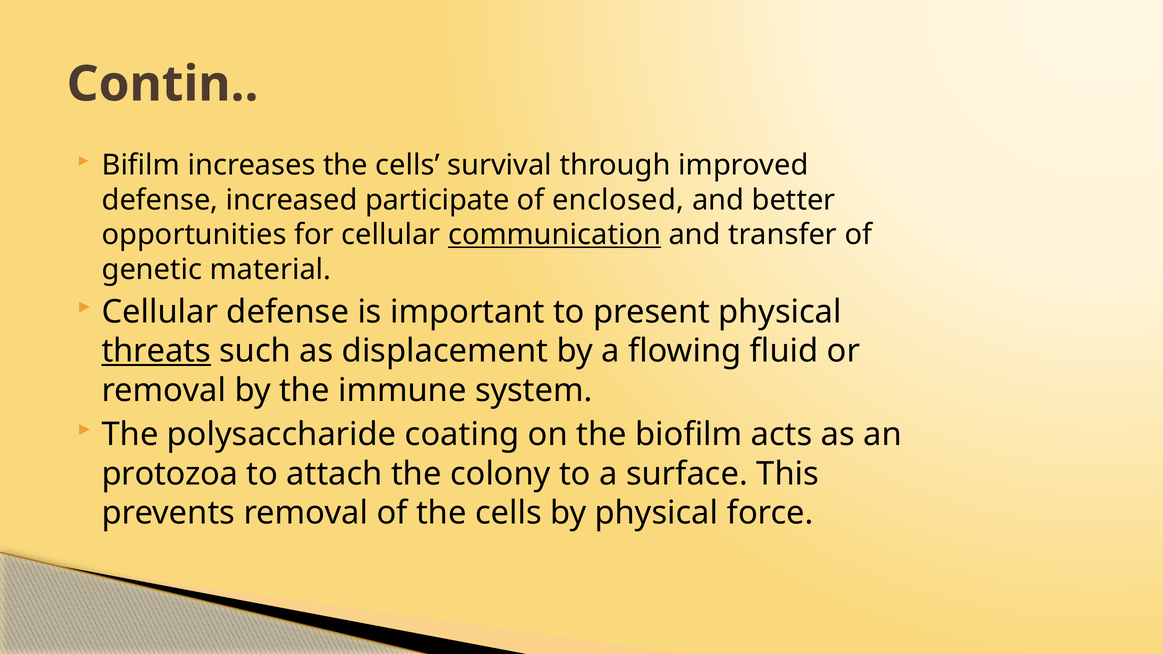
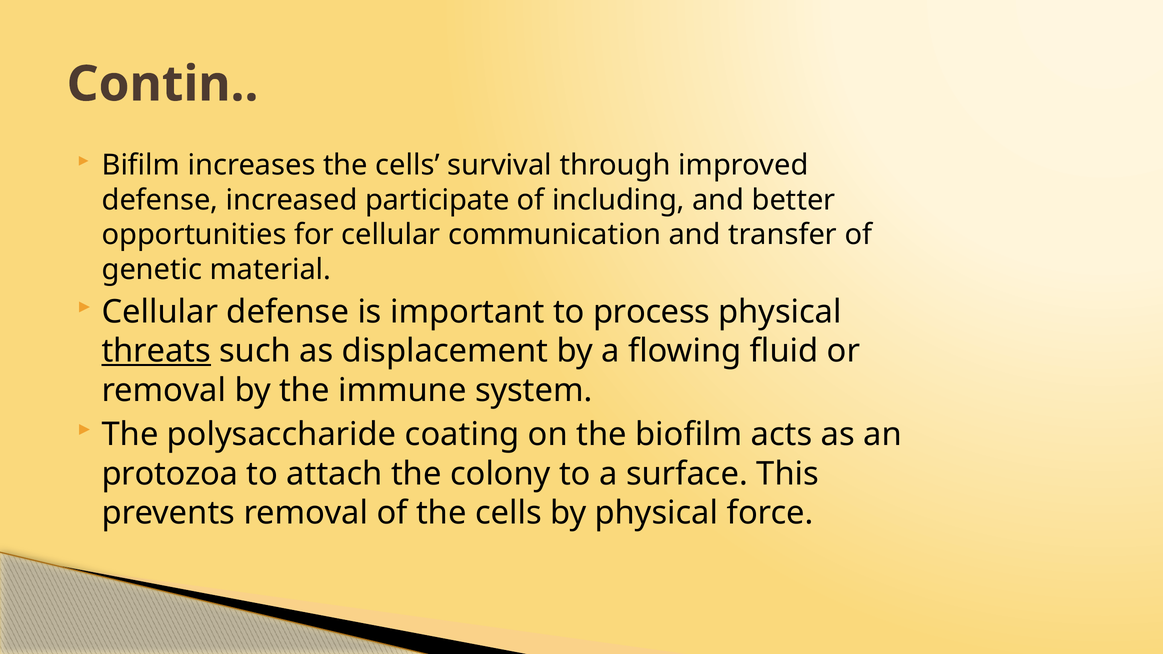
enclosed: enclosed -> including
communication underline: present -> none
present: present -> process
